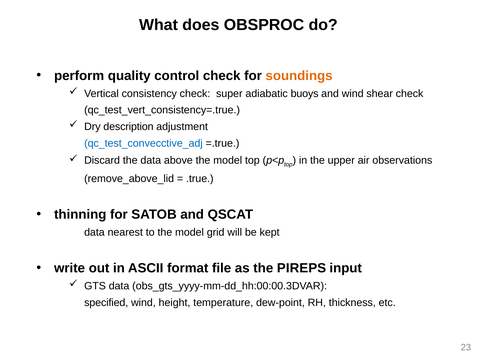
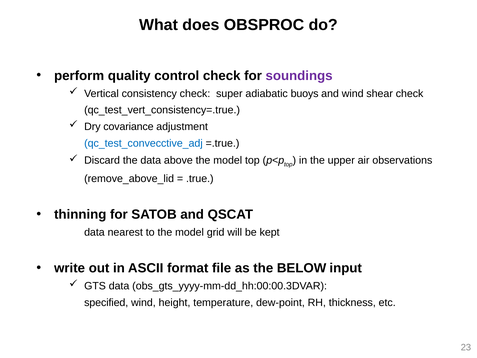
soundings colour: orange -> purple
description: description -> covariance
PIREPS: PIREPS -> BELOW
